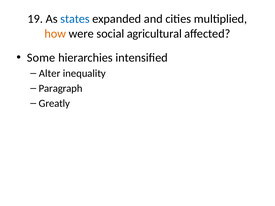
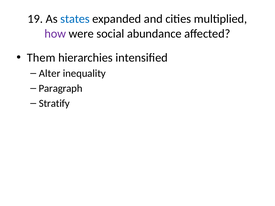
how colour: orange -> purple
agricultural: agricultural -> abundance
Some: Some -> Them
Greatly: Greatly -> Stratify
